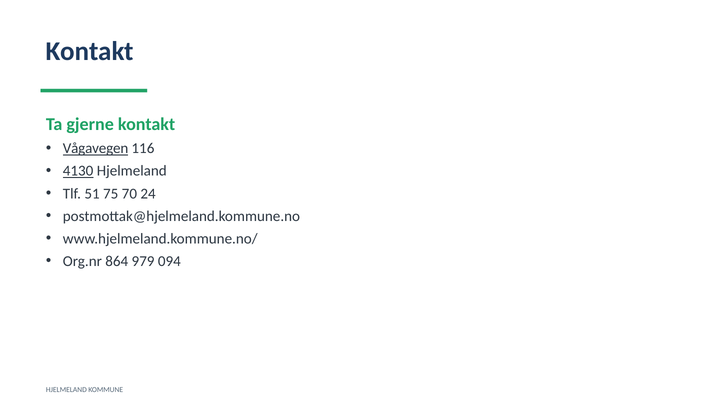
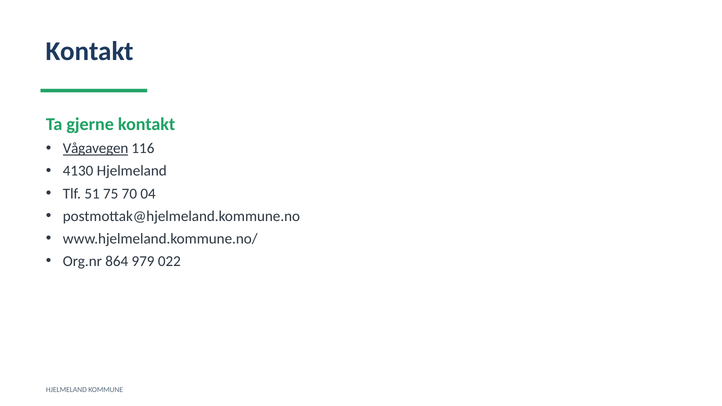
4130 underline: present -> none
24: 24 -> 04
094: 094 -> 022
